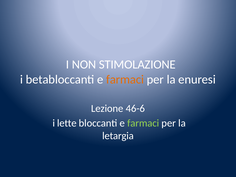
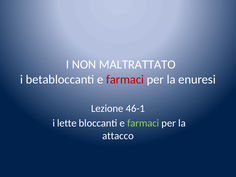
STIMOLAZIONE: STIMOLAZIONE -> MALTRATTATO
farmaci at (125, 79) colour: orange -> red
46-6: 46-6 -> 46-1
letargia: letargia -> attacco
